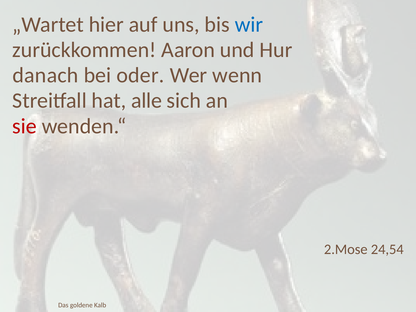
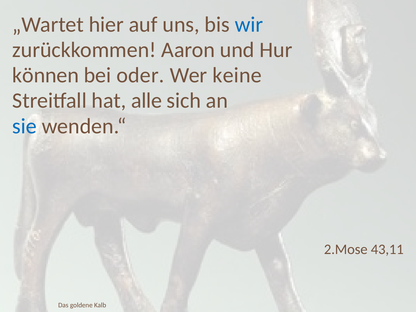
danach: danach -> können
wenn: wenn -> keine
sie colour: red -> blue
24,54: 24,54 -> 43,11
